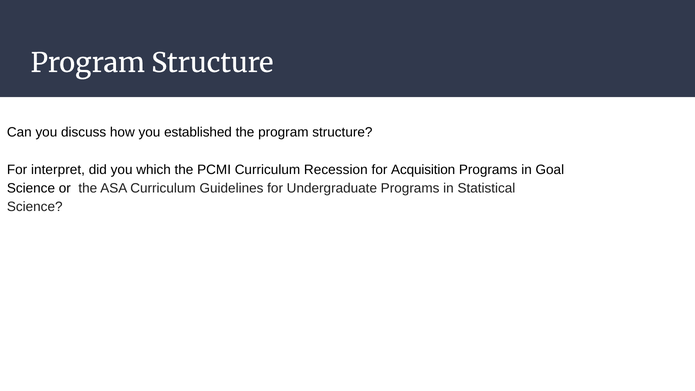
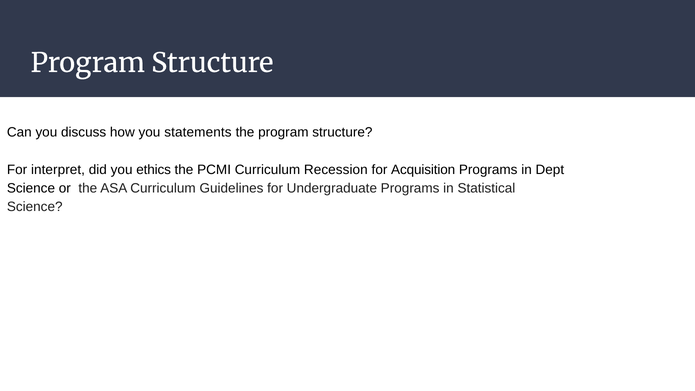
established: established -> statements
which: which -> ethics
Goal: Goal -> Dept
